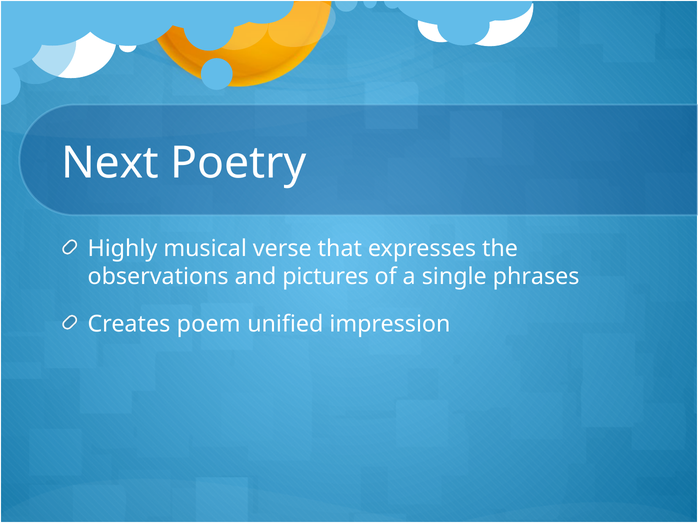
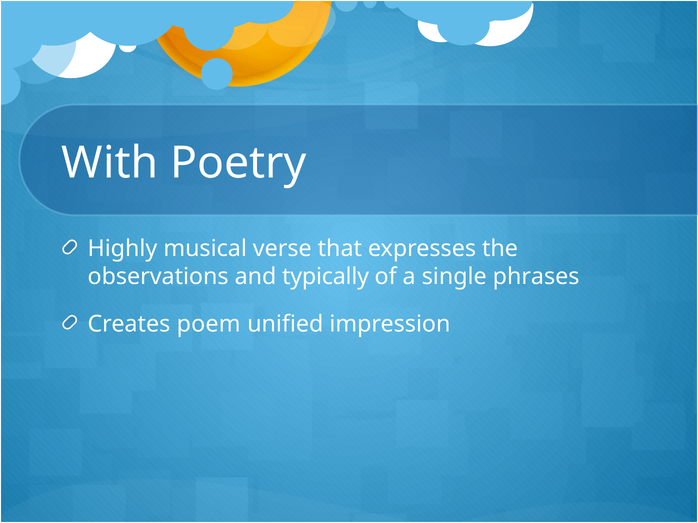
Next: Next -> With
pictures: pictures -> typically
